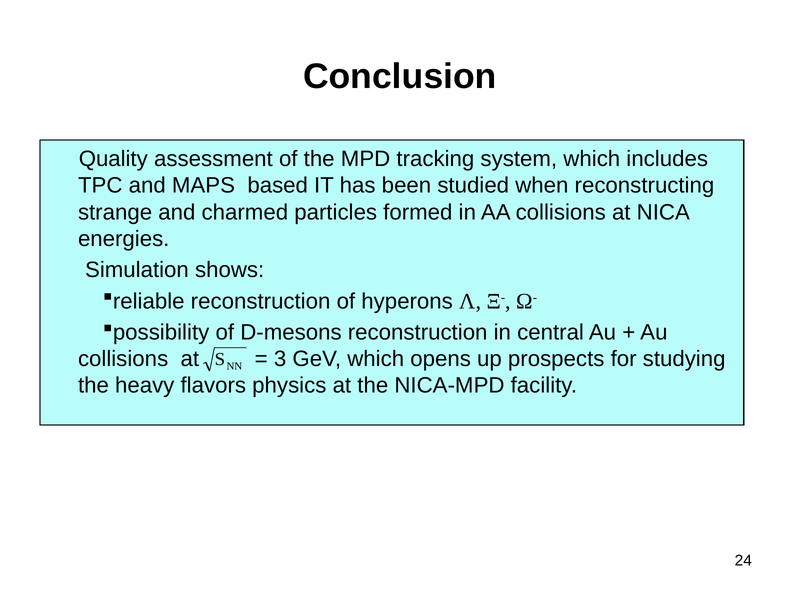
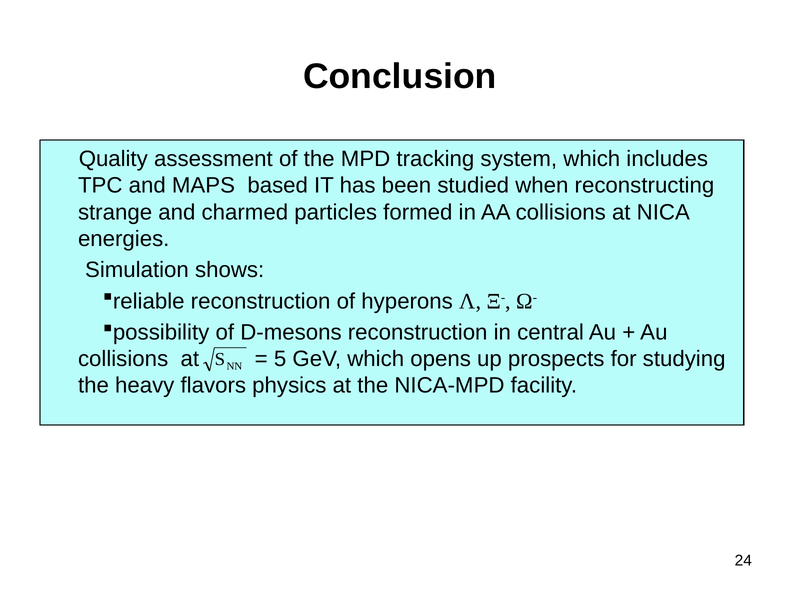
3: 3 -> 5
